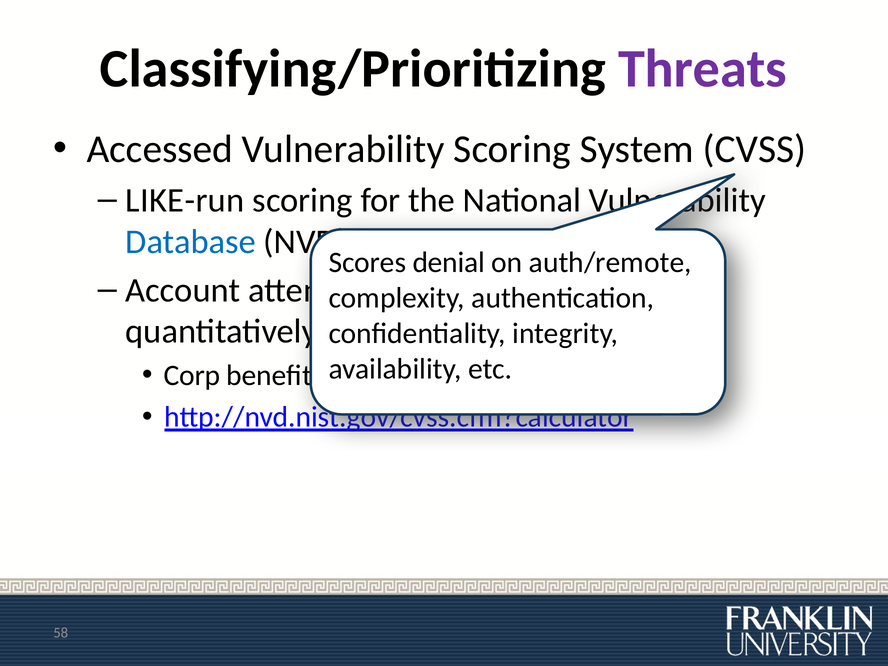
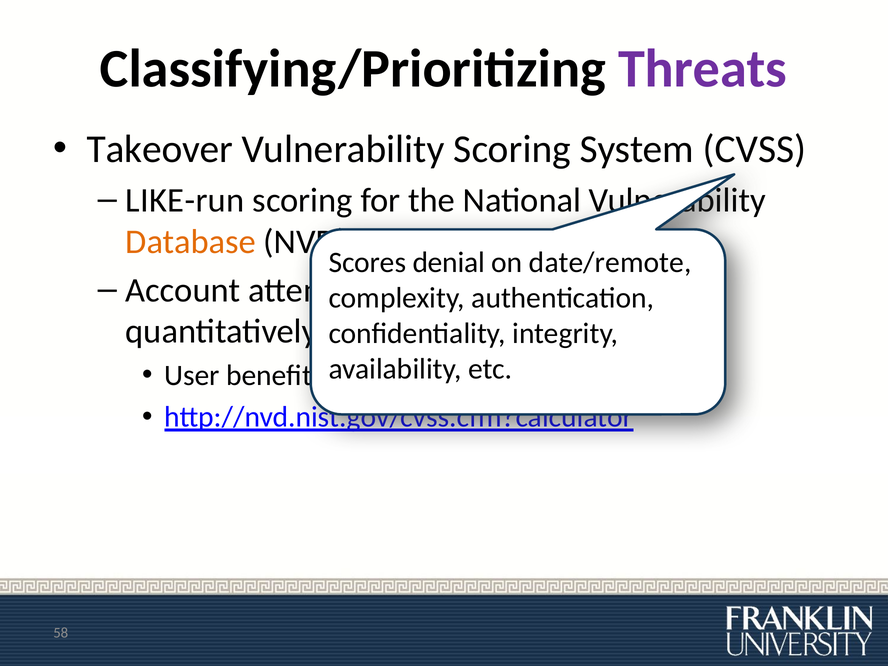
Accessed: Accessed -> Takeover
Database colour: blue -> orange
auth/remote: auth/remote -> date/remote
Corp: Corp -> User
